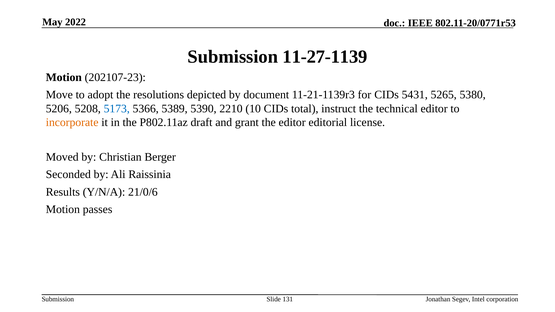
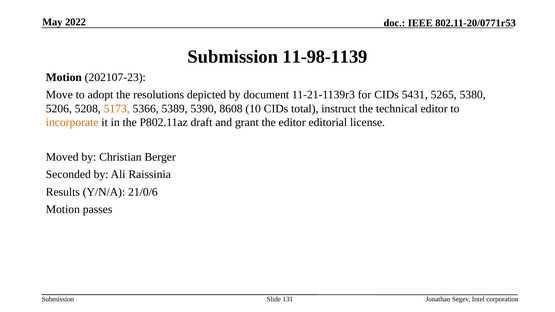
11-27-1139: 11-27-1139 -> 11-98-1139
5173 colour: blue -> orange
2210: 2210 -> 8608
